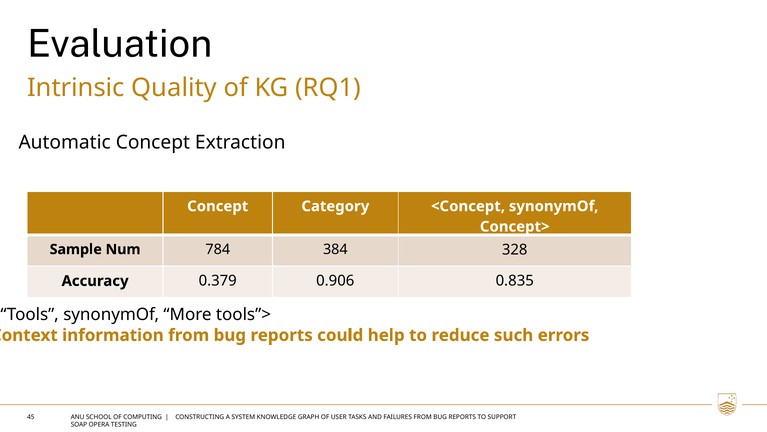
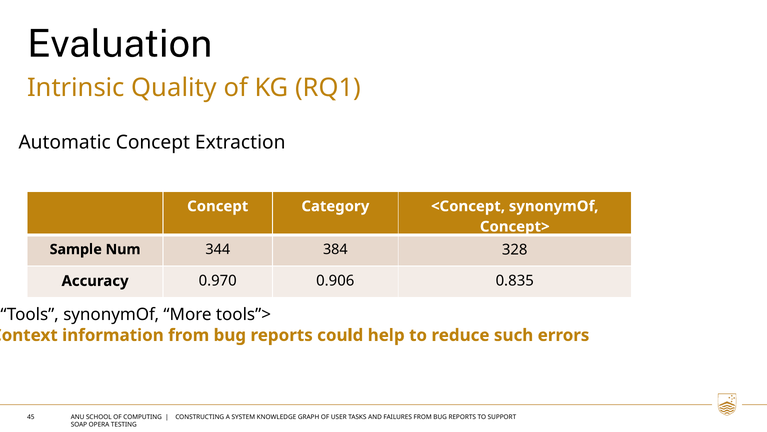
784: 784 -> 344
0.379: 0.379 -> 0.970
